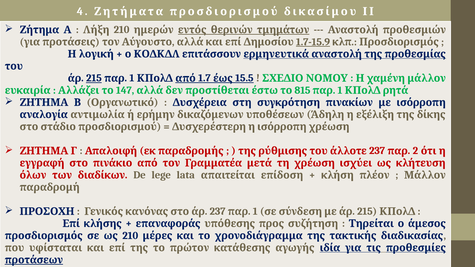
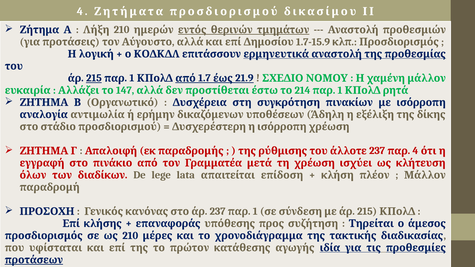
1.7-15.9 underline: present -> none
15.5: 15.5 -> 21.9
815: 815 -> 214
2 at (415, 151): 2 -> 4
